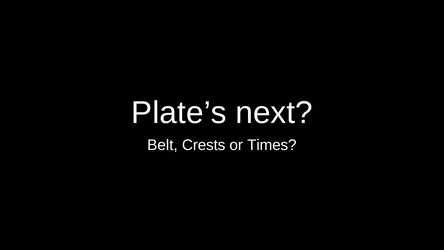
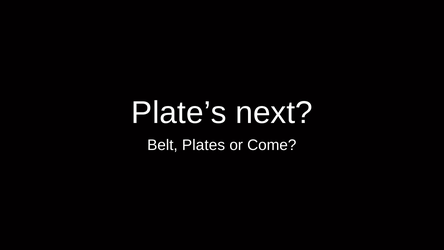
Crests: Crests -> Plates
Times: Times -> Come
